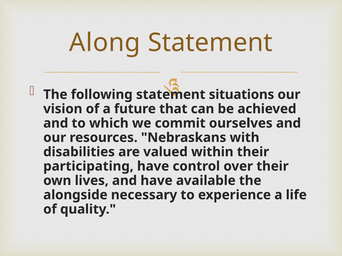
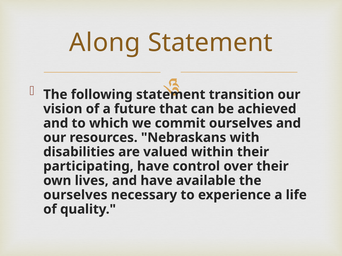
situations: situations -> transition
alongside at (75, 195): alongside -> ourselves
